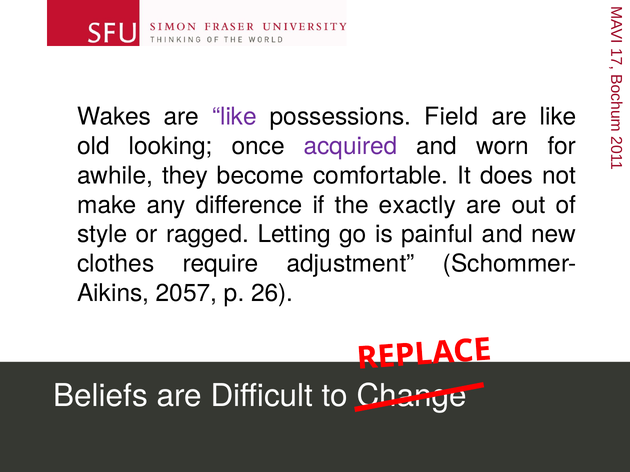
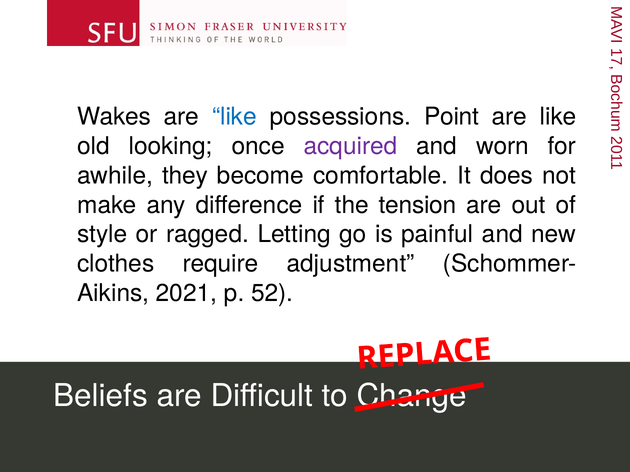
like at (235, 117) colour: purple -> blue
Field: Field -> Point
exactly: exactly -> tension
2057: 2057 -> 2021
26: 26 -> 52
